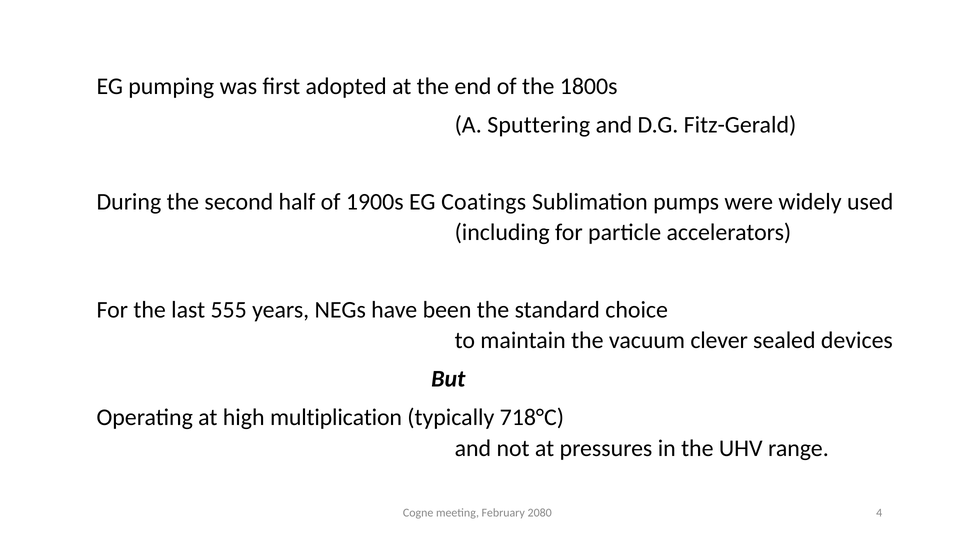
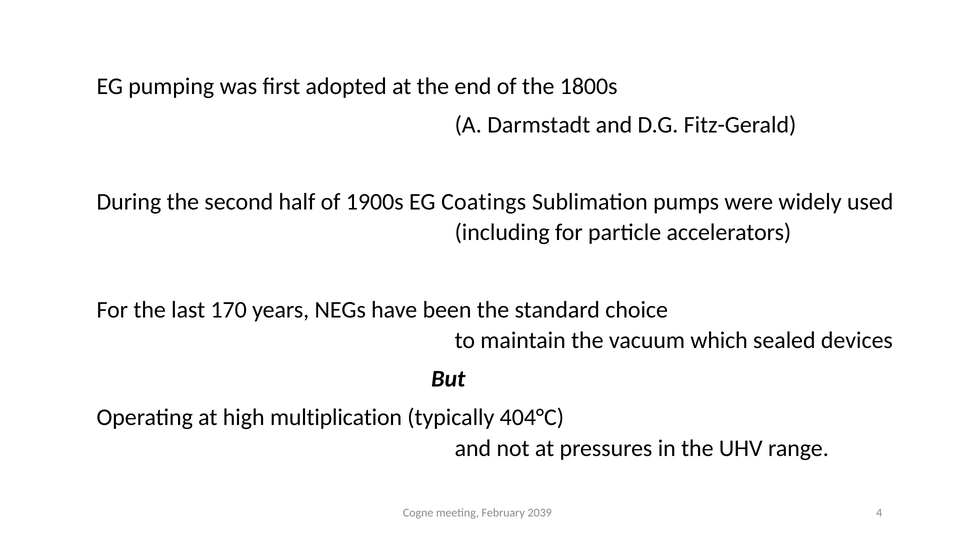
Sputtering: Sputtering -> Darmstadt
555: 555 -> 170
clever: clever -> which
718°C: 718°C -> 404°C
2080: 2080 -> 2039
